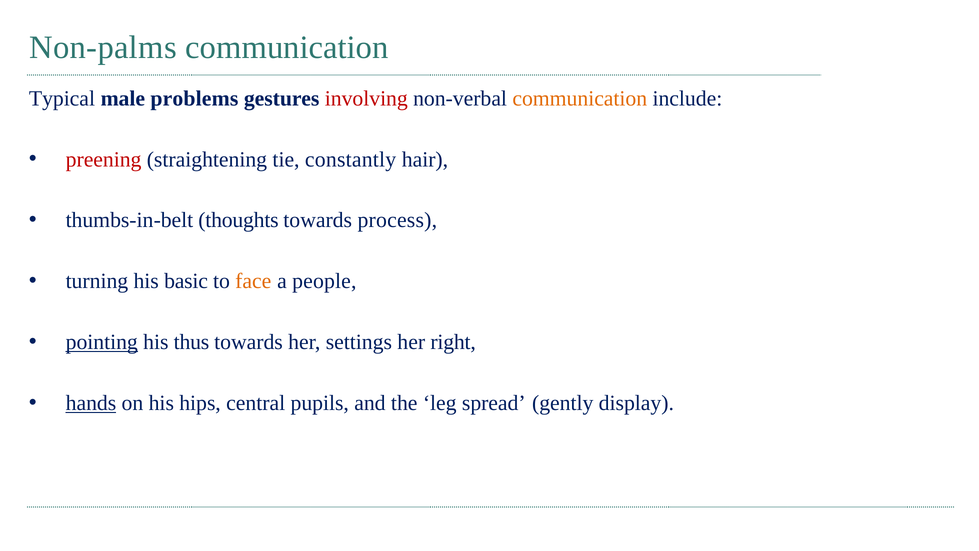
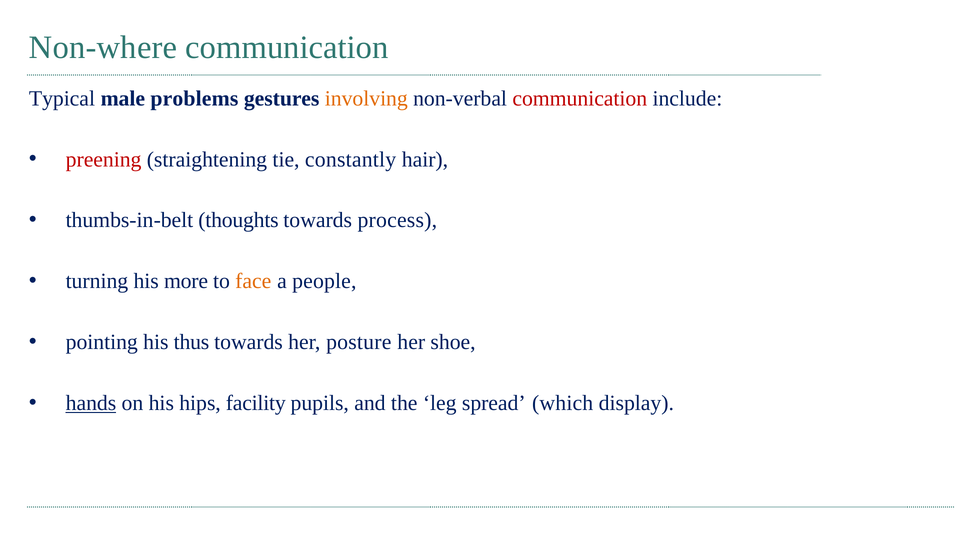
Non-palms: Non-palms -> Non-where
involving colour: red -> orange
communication at (580, 98) colour: orange -> red
basic: basic -> more
pointing underline: present -> none
settings: settings -> posture
right: right -> shoe
central: central -> facility
gently: gently -> which
